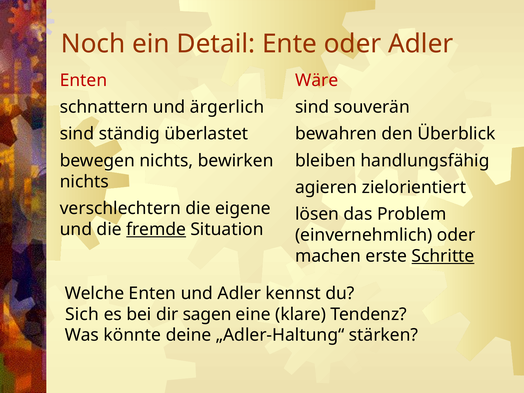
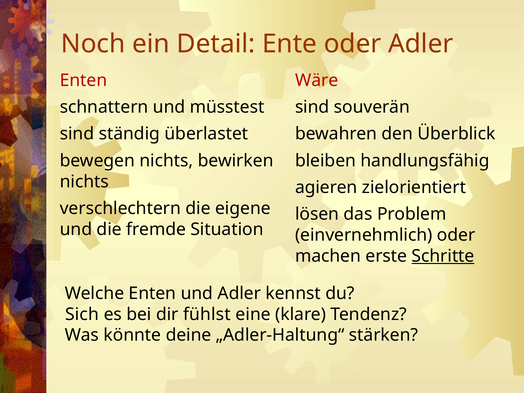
ärgerlich: ärgerlich -> müsstest
fremde underline: present -> none
sagen: sagen -> fühlst
